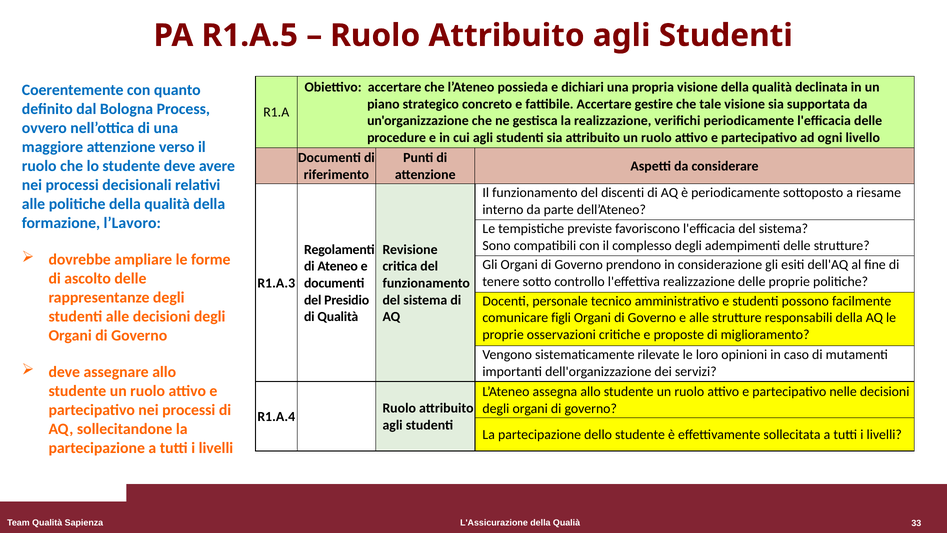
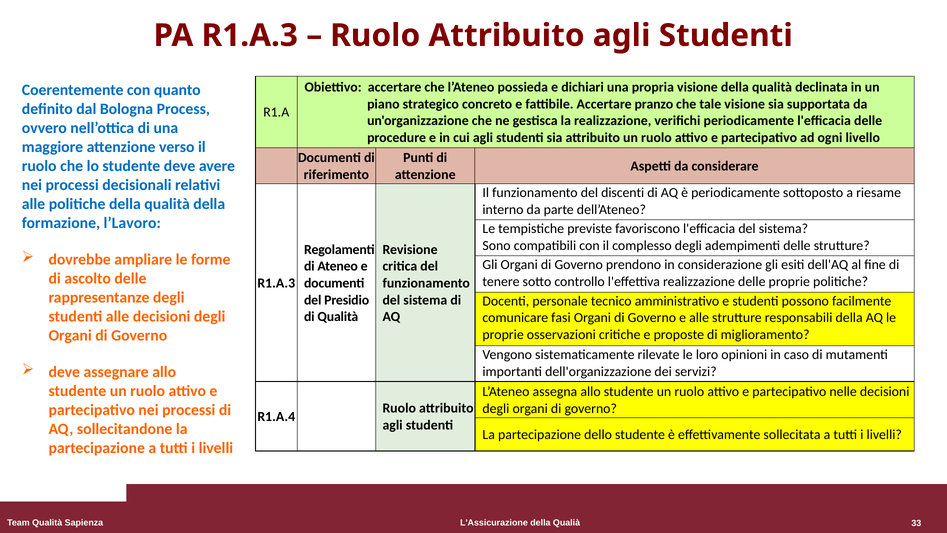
PA R1.A.5: R1.A.5 -> R1.A.3
gestire: gestire -> pranzo
figli: figli -> fasi
